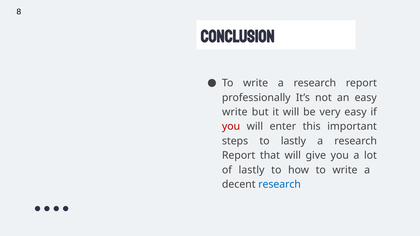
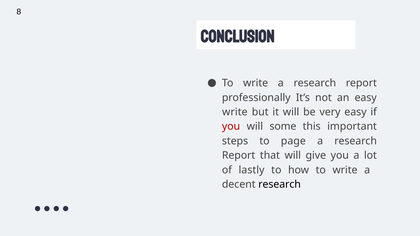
enter: enter -> some
to lastly: lastly -> page
research at (280, 185) colour: blue -> black
